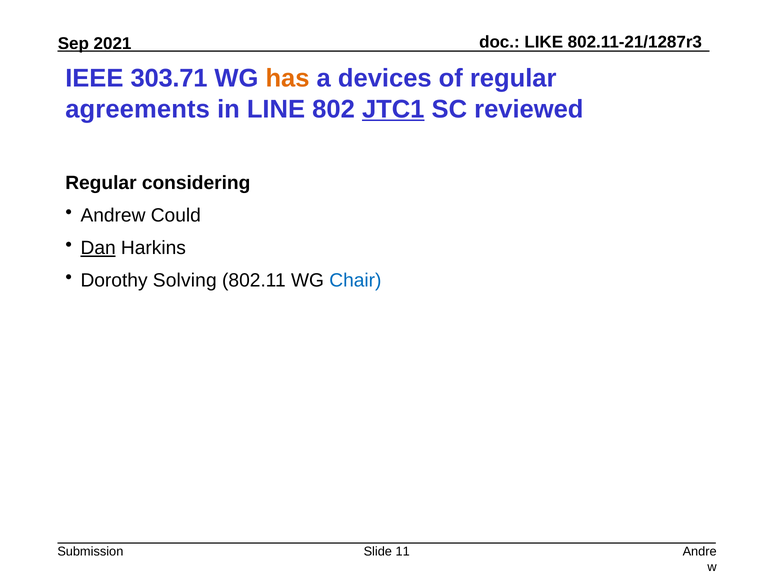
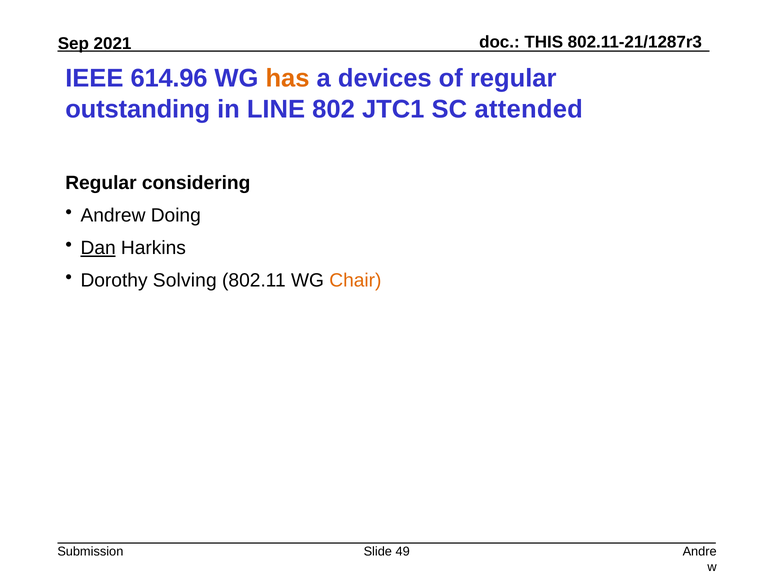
LIKE: LIKE -> THIS
303.71: 303.71 -> 614.96
agreements: agreements -> outstanding
JTC1 underline: present -> none
reviewed: reviewed -> attended
Could: Could -> Doing
Chair colour: blue -> orange
11: 11 -> 49
